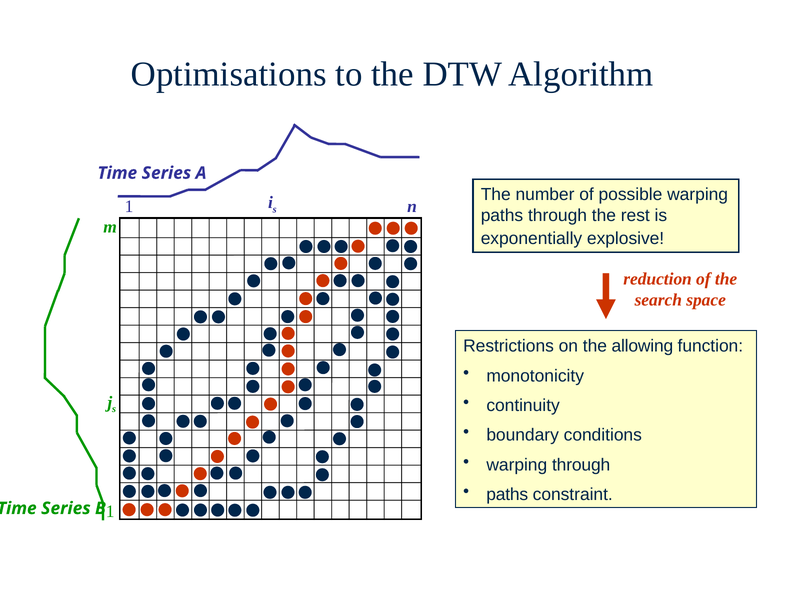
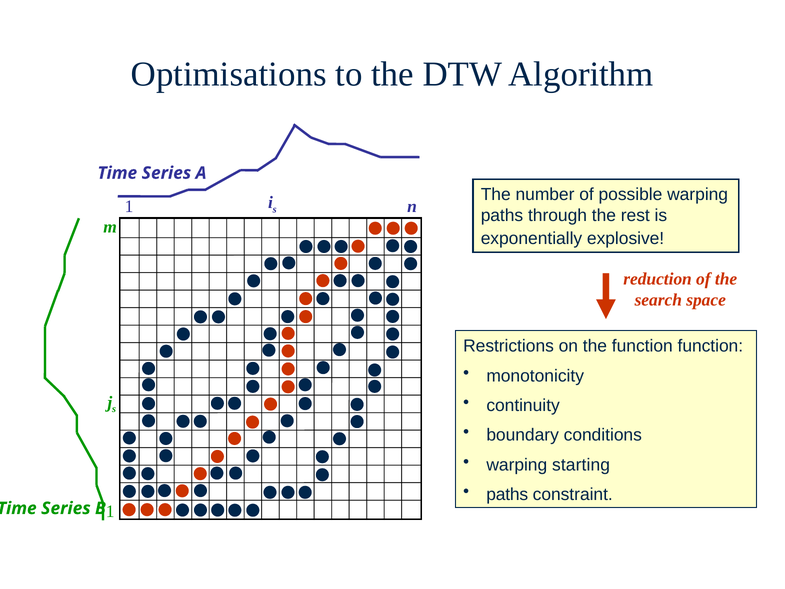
the allowing: allowing -> function
warping through: through -> starting
